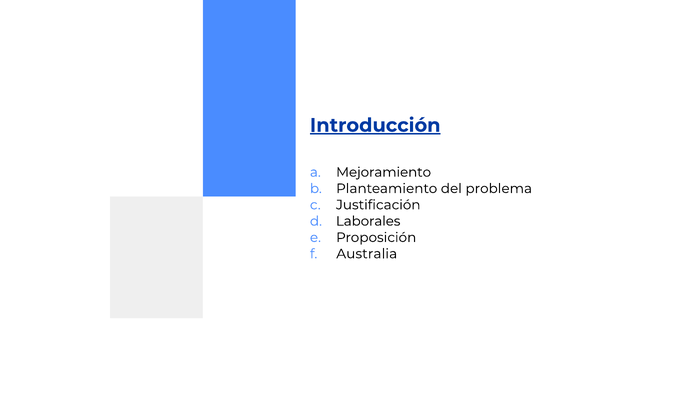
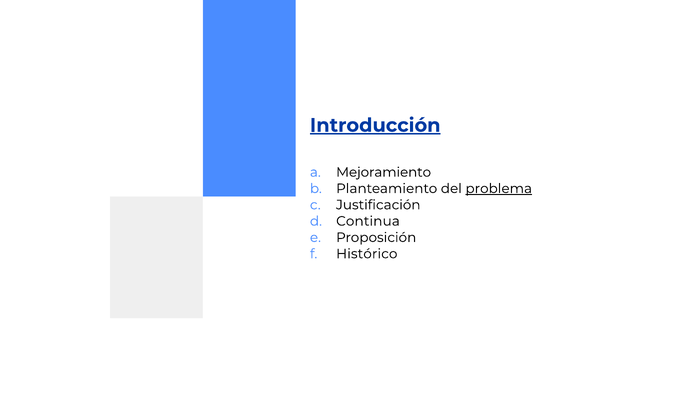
problema underline: none -> present
Laborales: Laborales -> Continua
Australia: Australia -> Histórico
